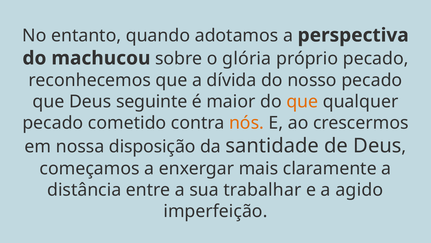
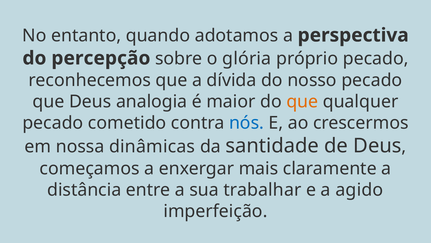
machucou: machucou -> percepção
seguinte: seguinte -> analogia
nós colour: orange -> blue
disposição: disposição -> dinâmicas
